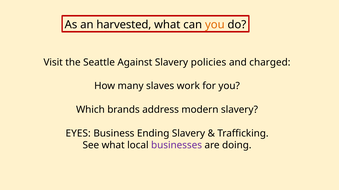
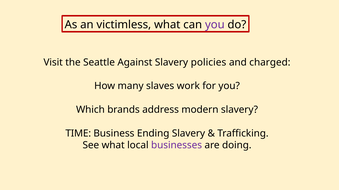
harvested: harvested -> victimless
you at (215, 25) colour: orange -> purple
EYES: EYES -> TIME
